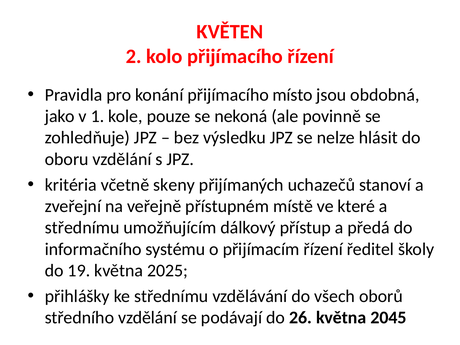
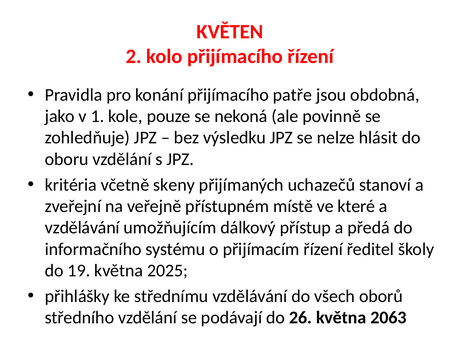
místo: místo -> patře
střednímu at (82, 228): střednímu -> vzdělávání
2045: 2045 -> 2063
